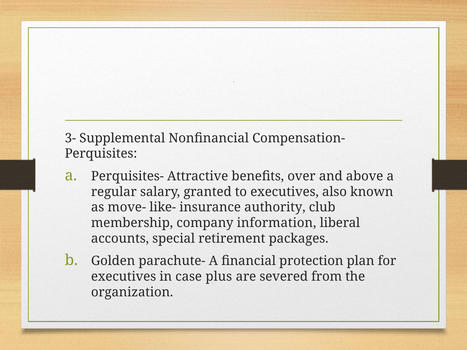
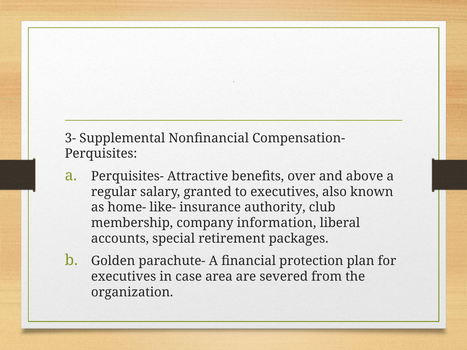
move-: move- -> home-
plus: plus -> area
